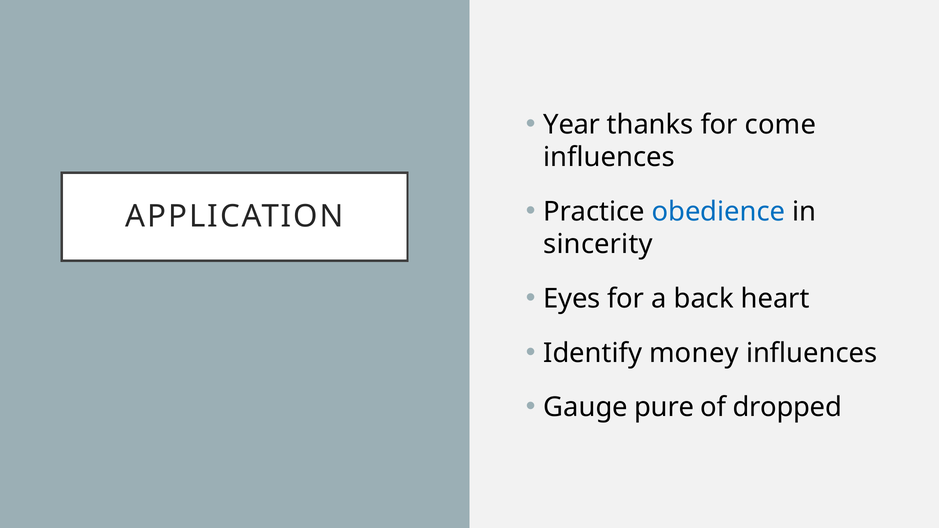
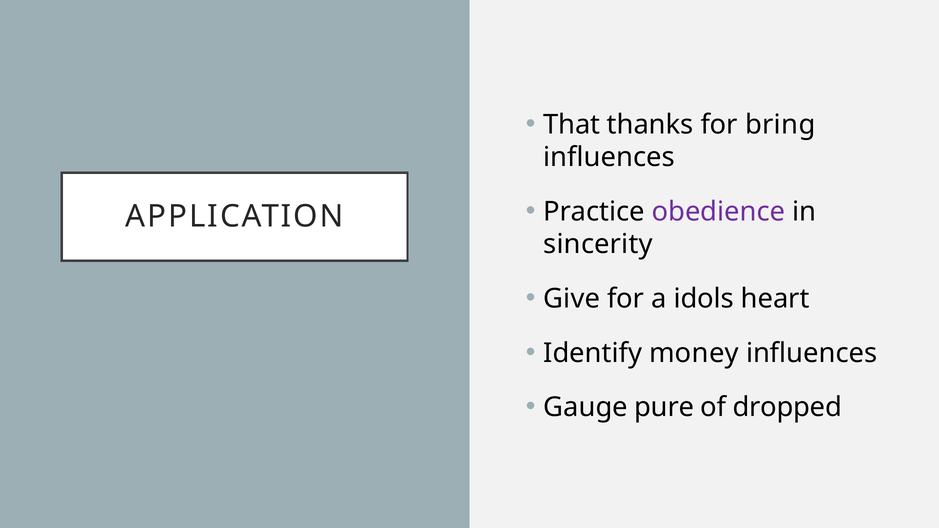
Year: Year -> That
come: come -> bring
obedience colour: blue -> purple
Eyes: Eyes -> Give
back: back -> idols
